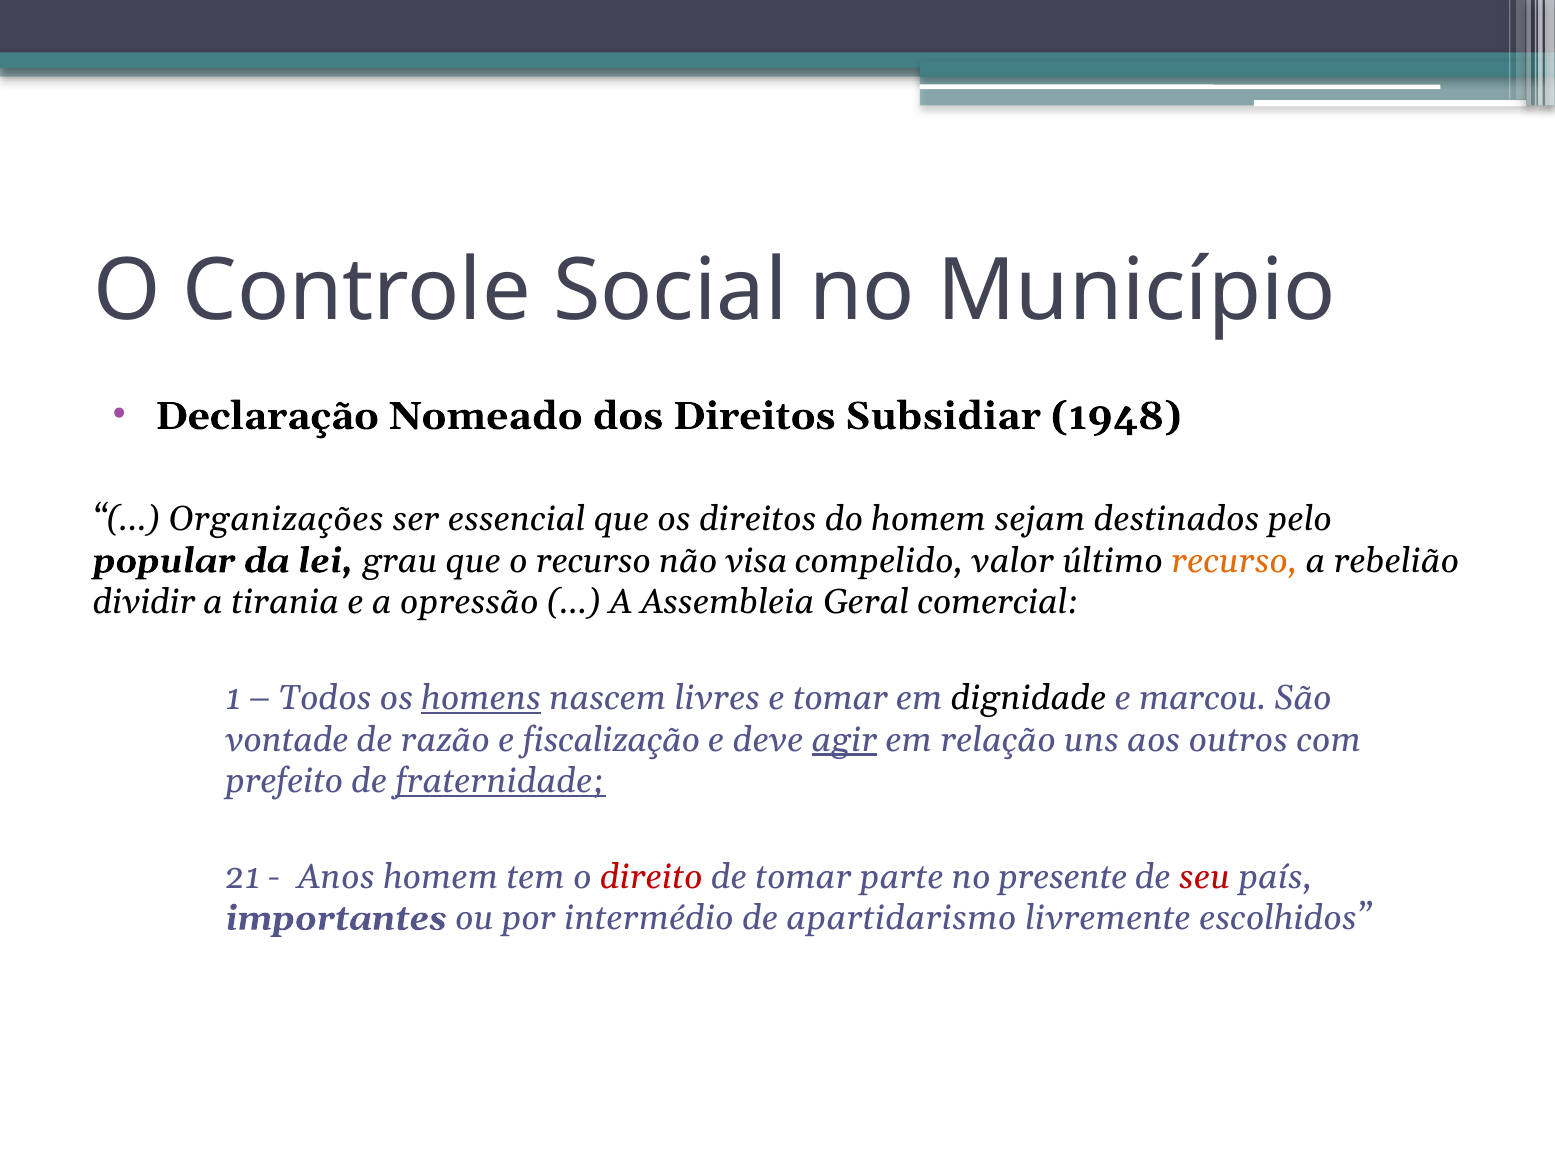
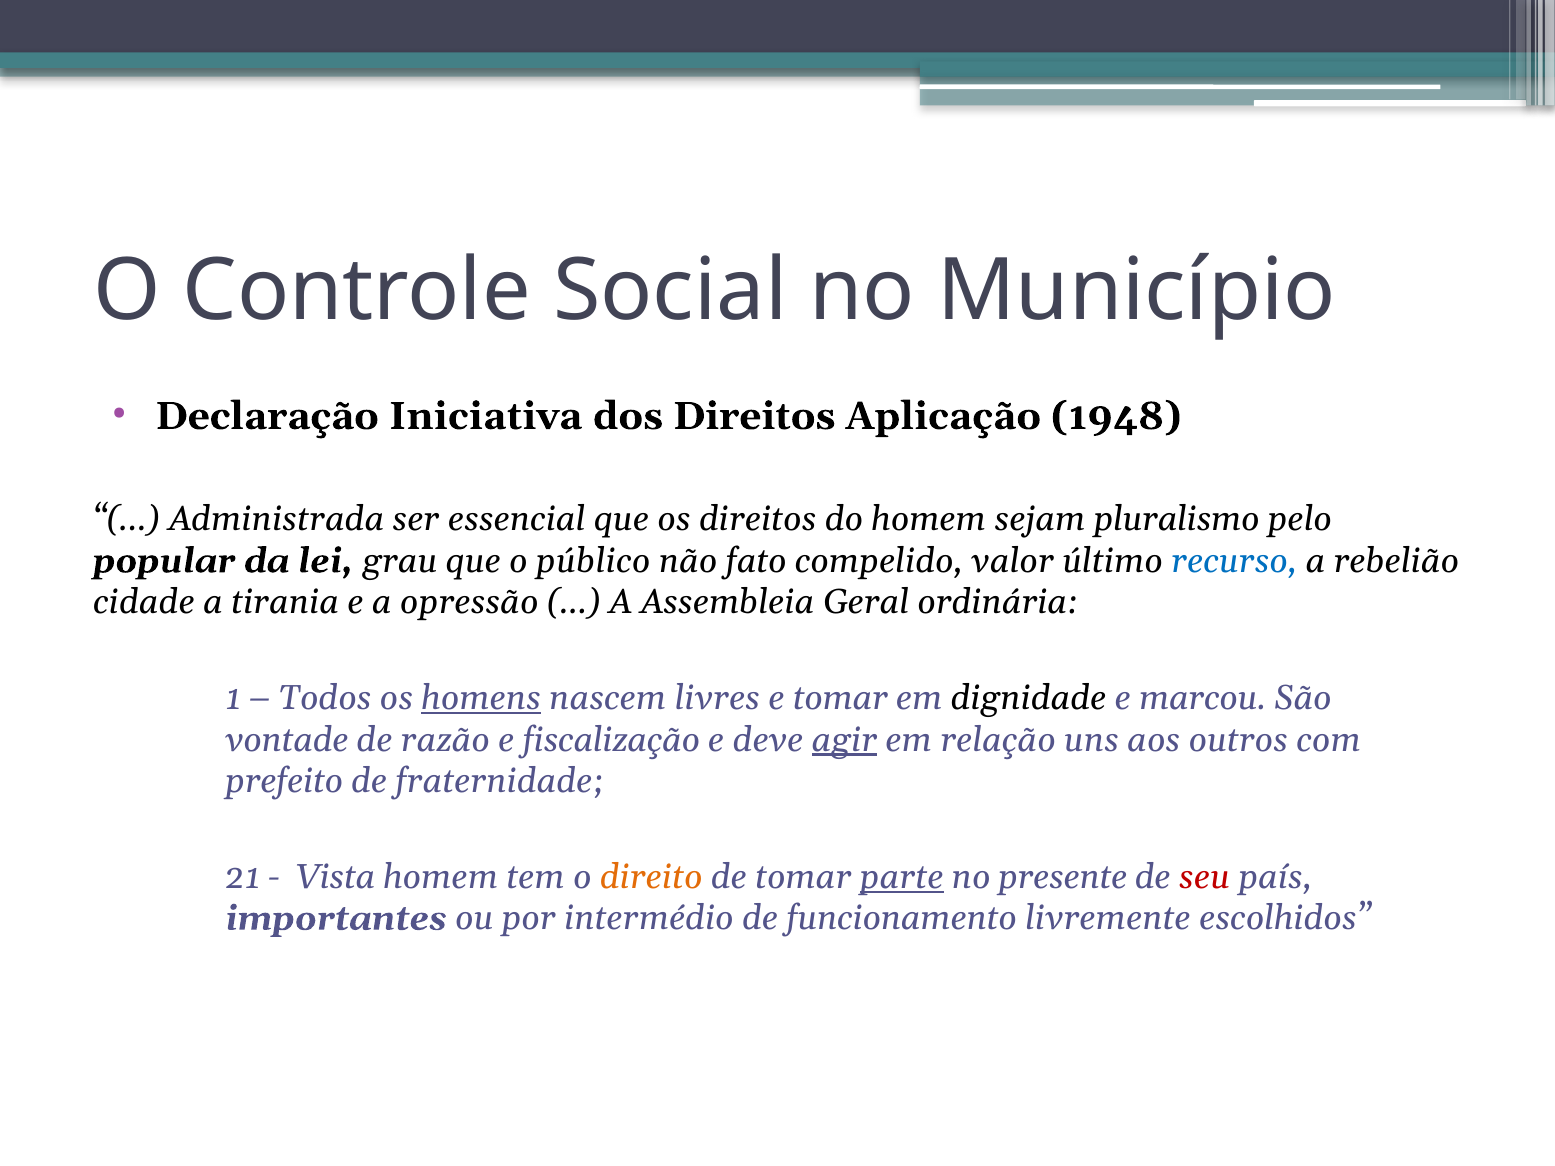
Nomeado: Nomeado -> Iniciativa
Subsidiar: Subsidiar -> Aplicação
Organizações: Organizações -> Administrada
destinados: destinados -> pluralismo
o recurso: recurso -> público
visa: visa -> fato
recurso at (1234, 561) colour: orange -> blue
dividir: dividir -> cidade
comercial: comercial -> ordinária
fraternidade underline: present -> none
Anos: Anos -> Vista
direito colour: red -> orange
parte underline: none -> present
apartidarismo: apartidarismo -> funcionamento
